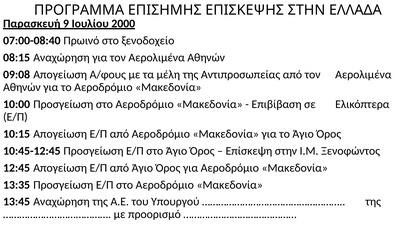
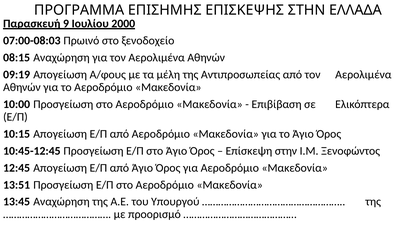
07:00-08:40: 07:00-08:40 -> 07:00-08:03
09:08: 09:08 -> 09:19
13:35: 13:35 -> 13:51
